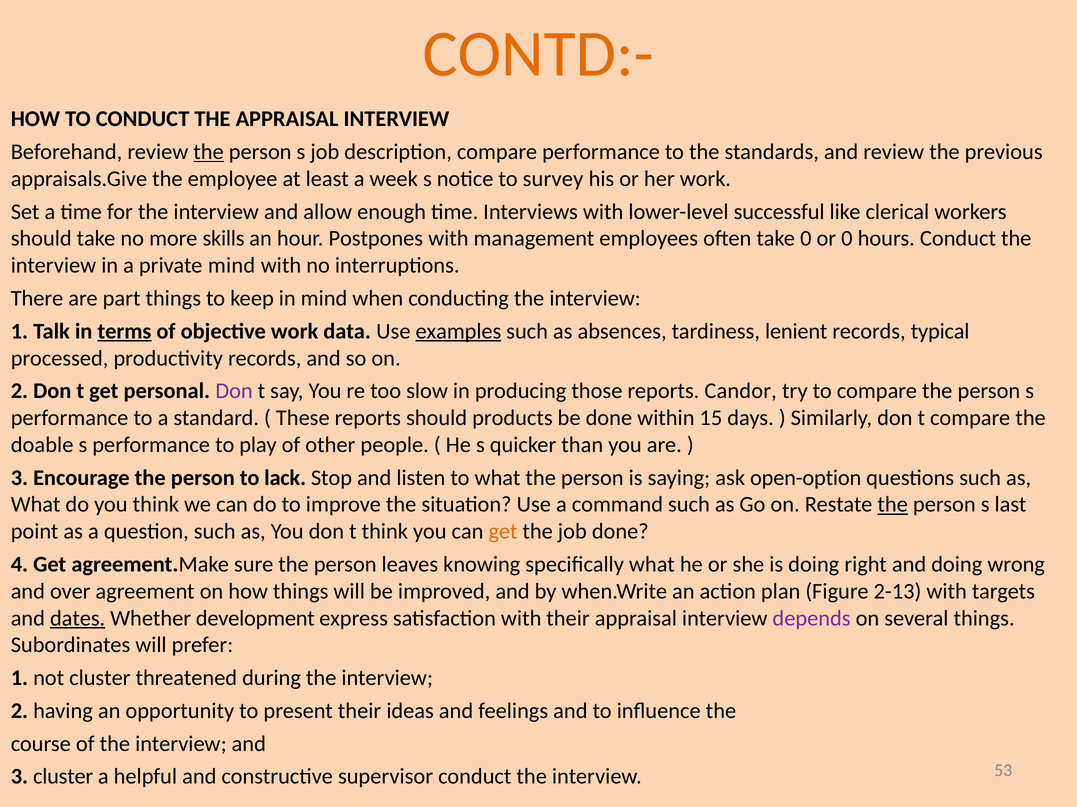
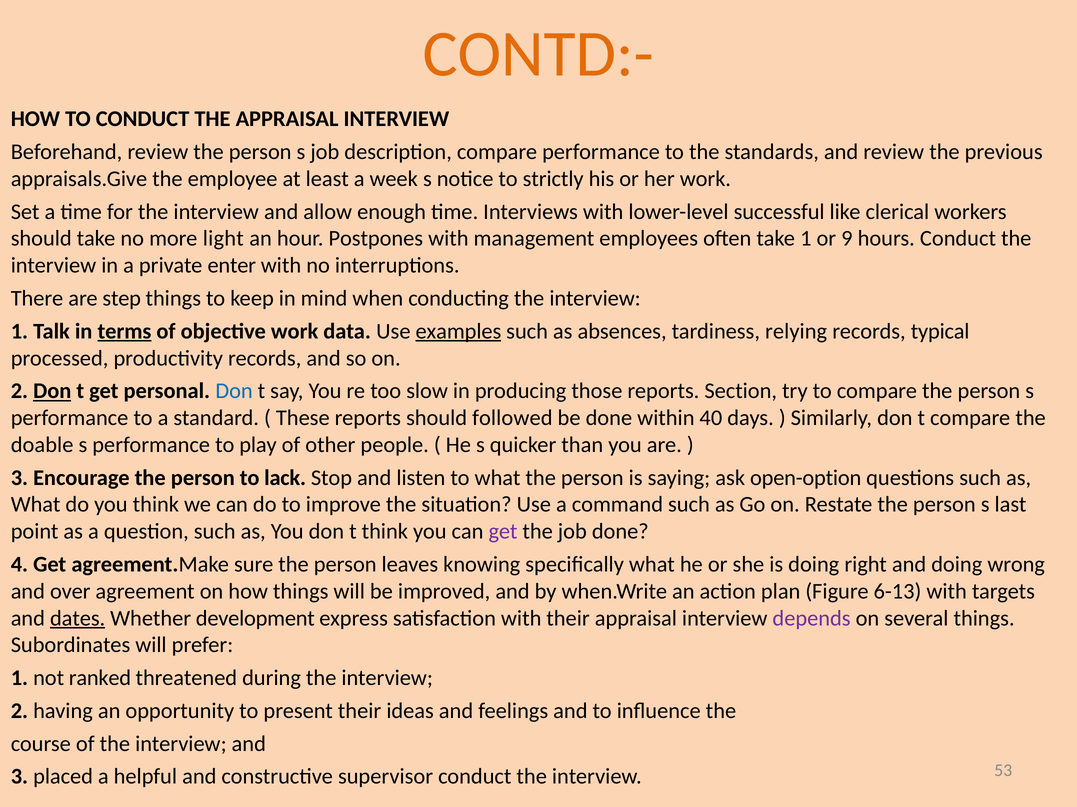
the at (209, 152) underline: present -> none
survey: survey -> strictly
skills: skills -> light
take 0: 0 -> 1
or 0: 0 -> 9
private mind: mind -> enter
part: part -> step
lenient: lenient -> relying
Don at (52, 391) underline: none -> present
Don at (234, 391) colour: purple -> blue
Candor: Candor -> Section
products: products -> followed
15: 15 -> 40
the at (893, 505) underline: present -> none
get at (503, 532) colour: orange -> purple
2-13: 2-13 -> 6-13
not cluster: cluster -> ranked
3 cluster: cluster -> placed
